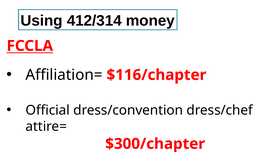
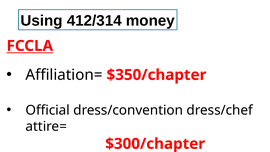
$116/chapter: $116/chapter -> $350/chapter
